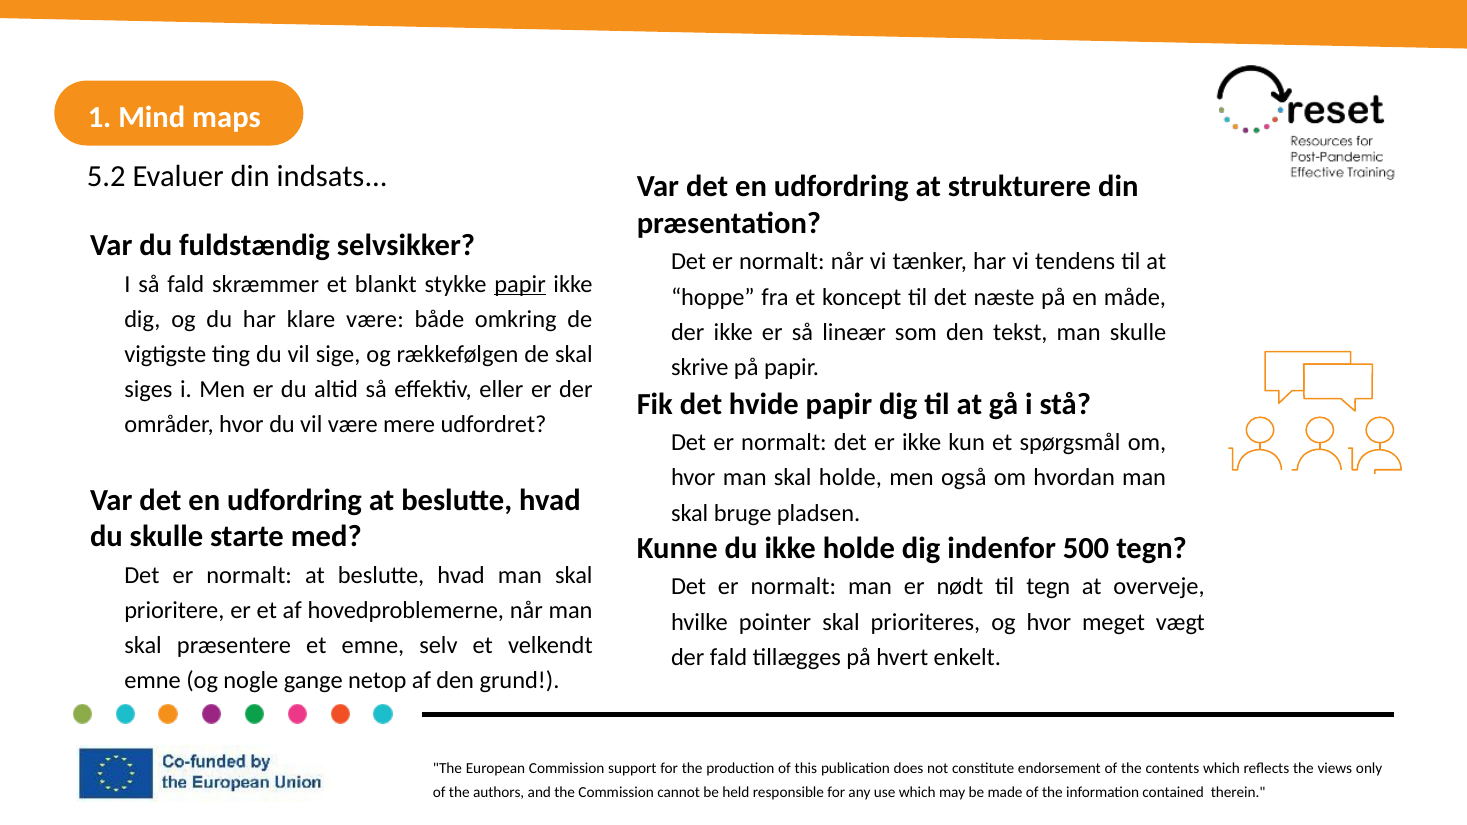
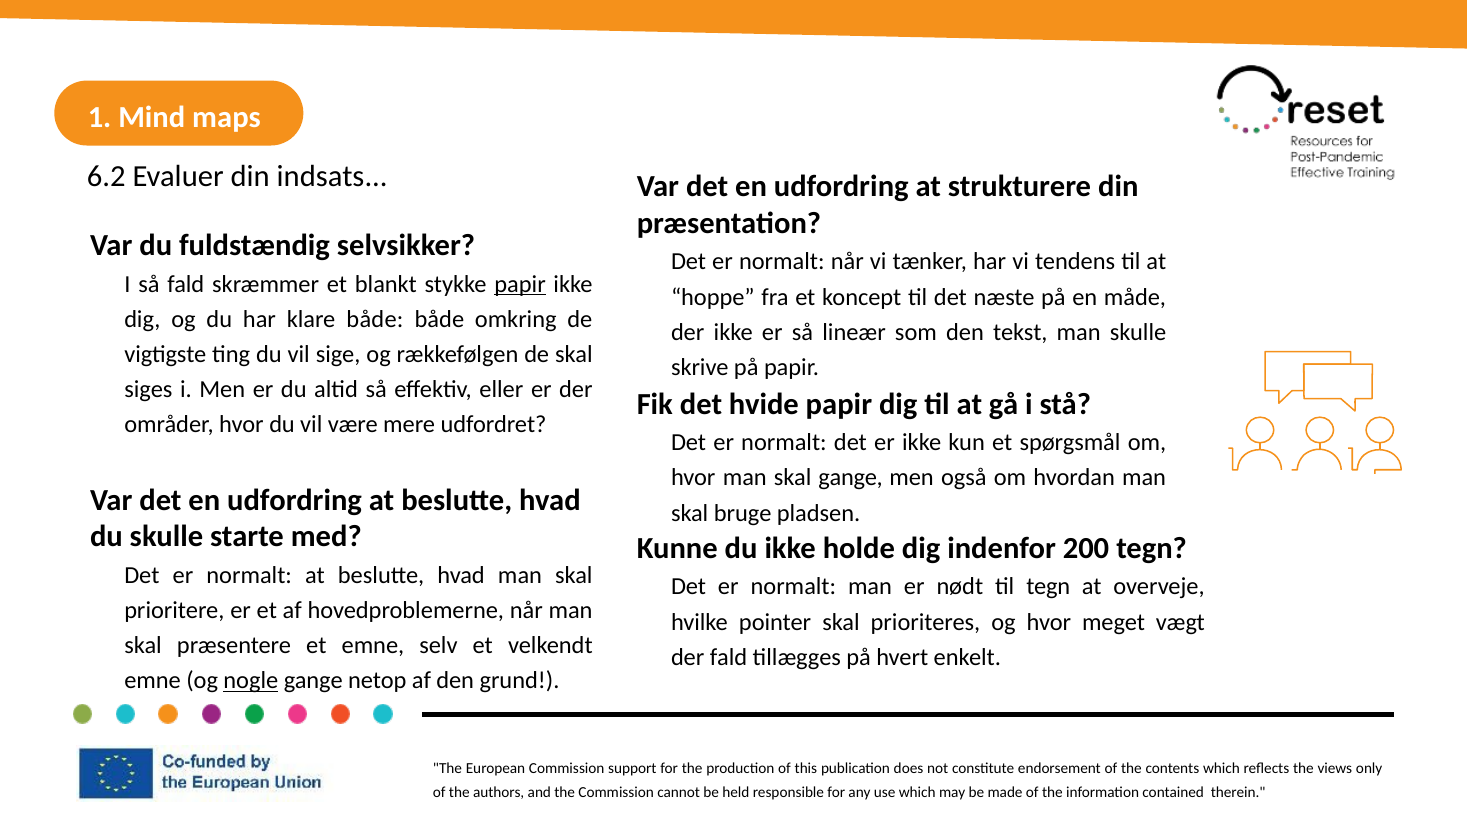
5.2: 5.2 -> 6.2
klare være: være -> både
skal holde: holde -> gange
500: 500 -> 200
nogle underline: none -> present
